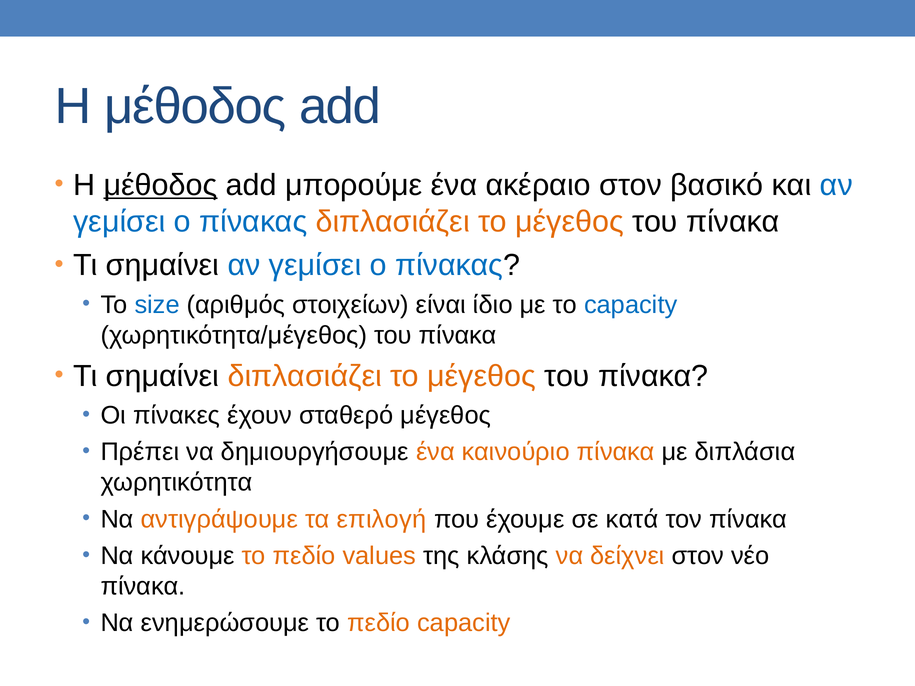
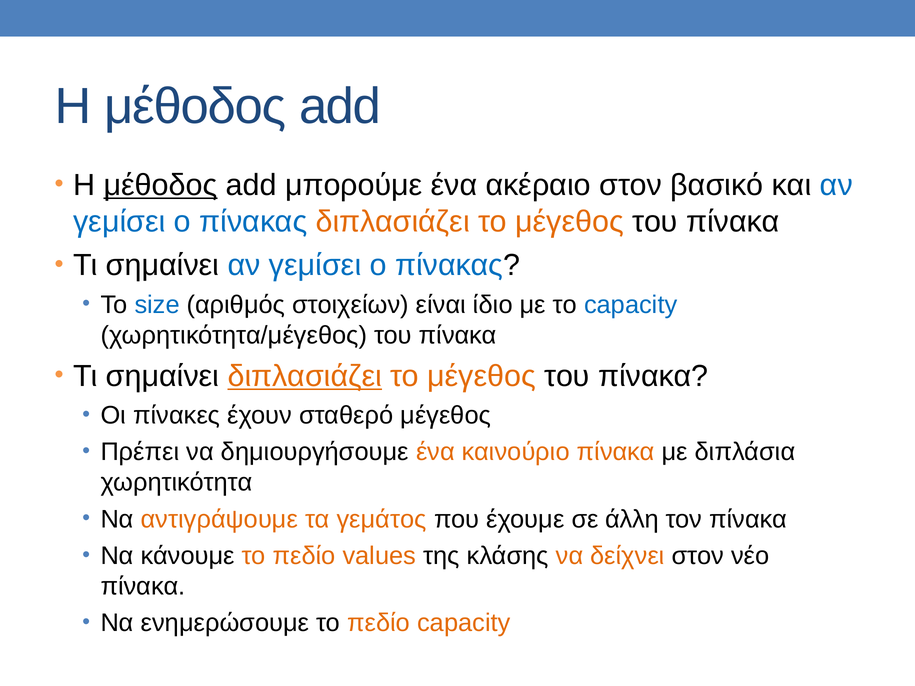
διπλασιάζει at (305, 376) underline: none -> present
επιλογή: επιλογή -> γεμάτος
κατά: κατά -> άλλη
